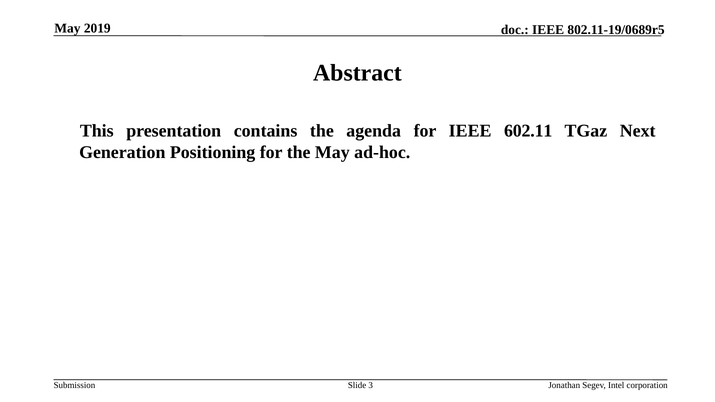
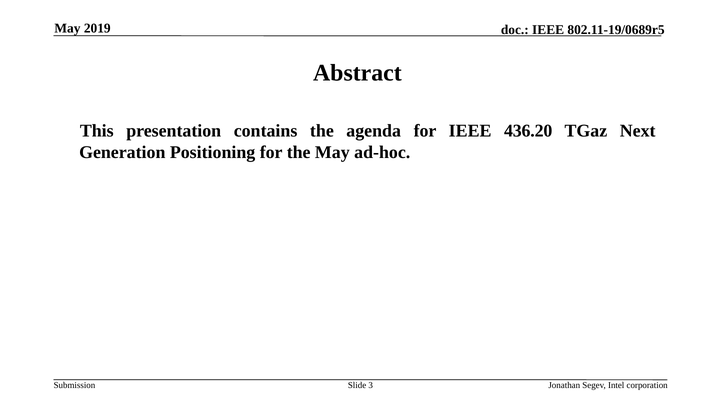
602.11: 602.11 -> 436.20
